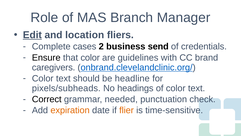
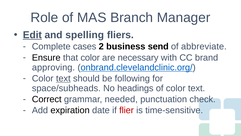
location: location -> spelling
credentials: credentials -> abbreviate
guidelines: guidelines -> necessary
caregivers: caregivers -> approving
text at (63, 78) underline: none -> present
headline: headline -> following
pixels/subheads: pixels/subheads -> space/subheads
expiration colour: orange -> black
flier colour: orange -> red
